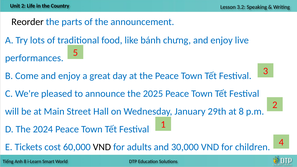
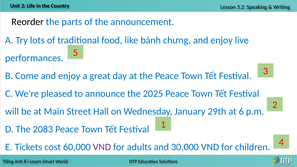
at 8: 8 -> 6
2024: 2024 -> 2083
VND at (102, 147) colour: black -> purple
